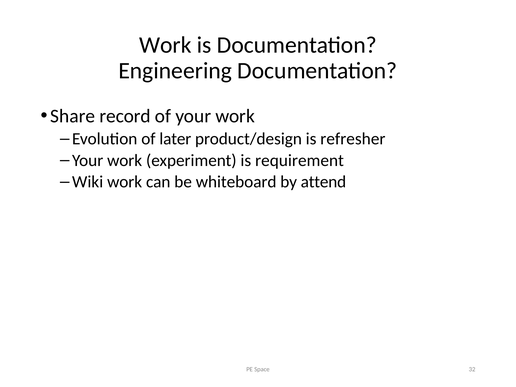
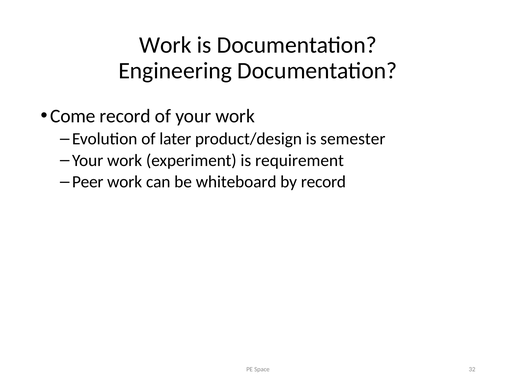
Share: Share -> Come
refresher: refresher -> semester
Wiki: Wiki -> Peer
by attend: attend -> record
